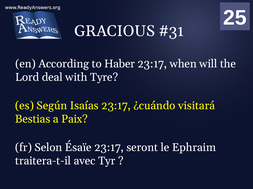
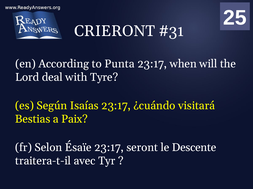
GRACIOUS: GRACIOUS -> CRIERONT
Haber: Haber -> Punta
Ephraim: Ephraim -> Descente
